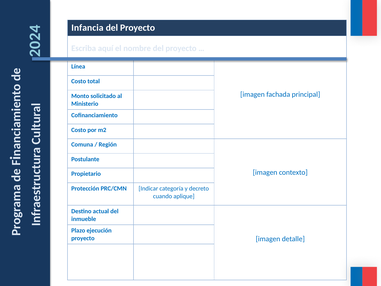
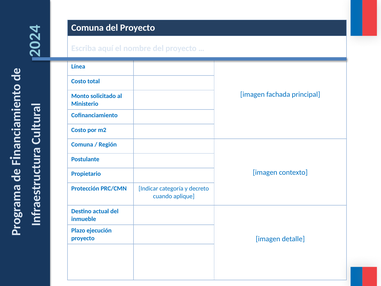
Infancia at (87, 28): Infancia -> Comuna
